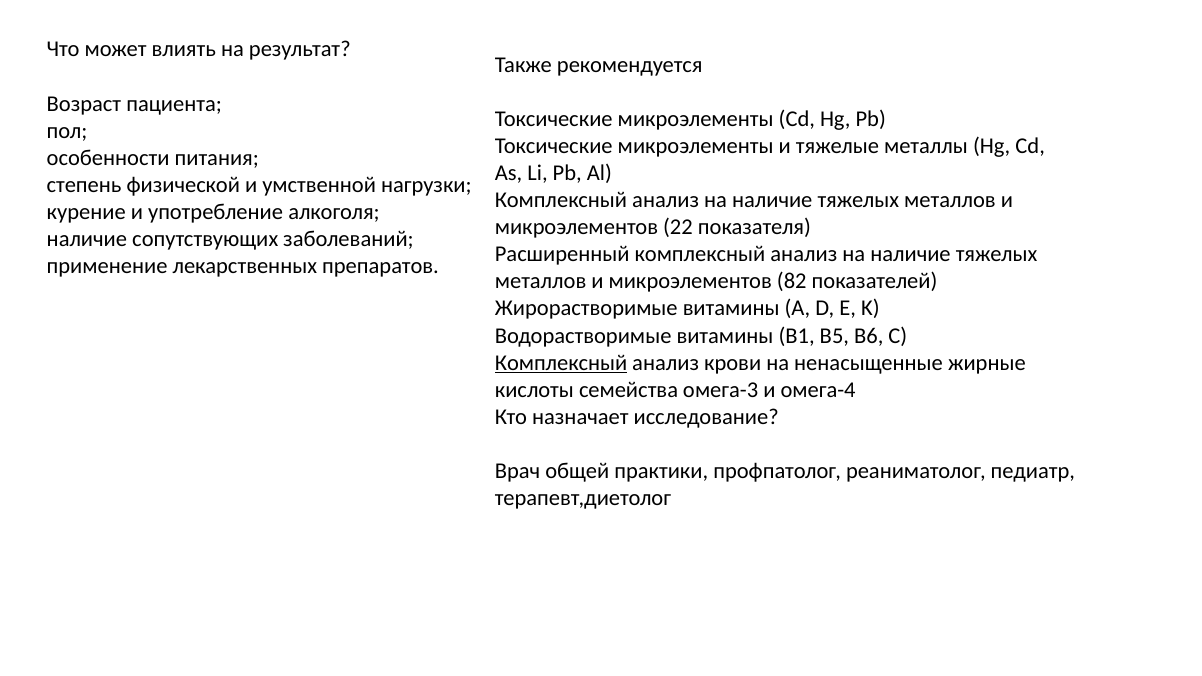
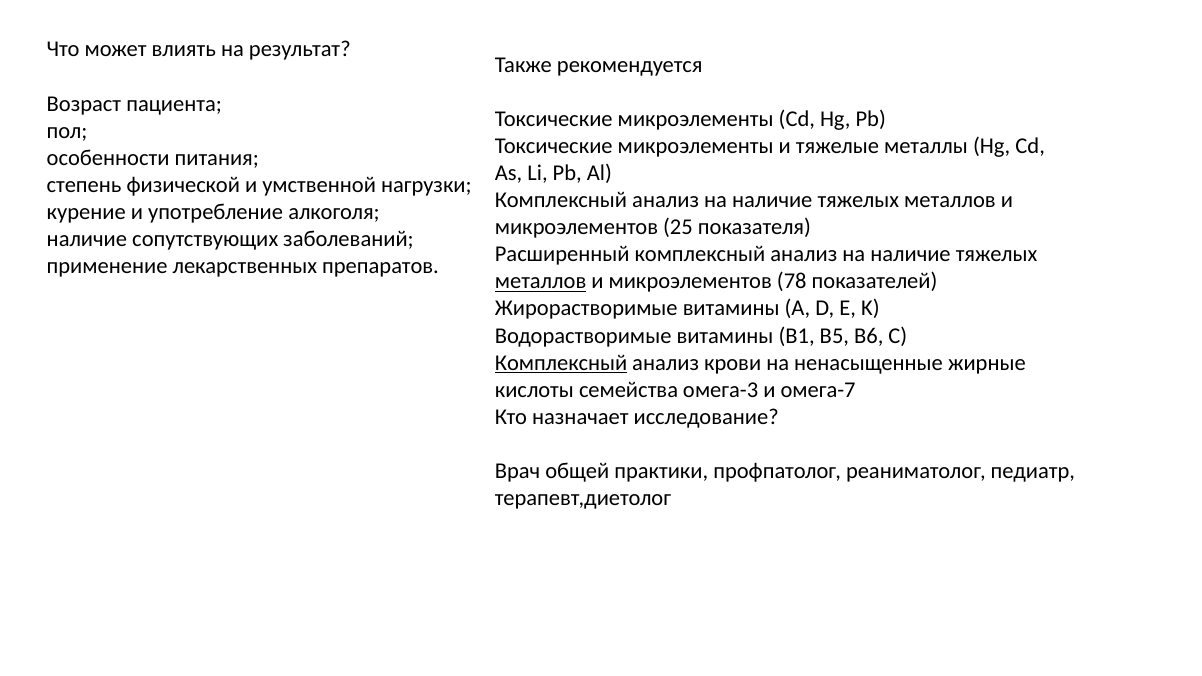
22: 22 -> 25
металлов at (541, 282) underline: none -> present
82: 82 -> 78
омега-4: омега-4 -> омега-7
